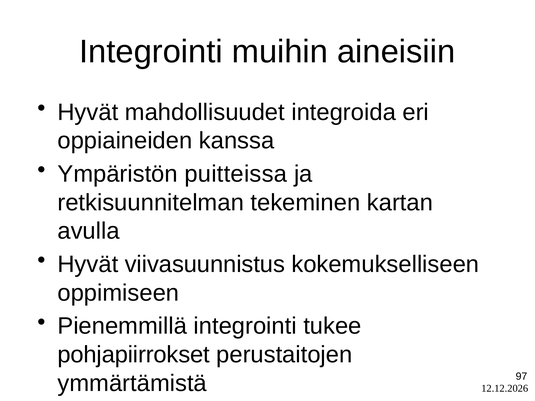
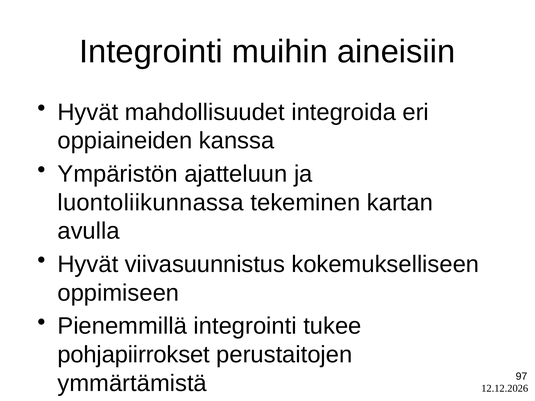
puitteissa: puitteissa -> ajatteluun
retkisuunnitelman: retkisuunnitelman -> luontoliikunnassa
